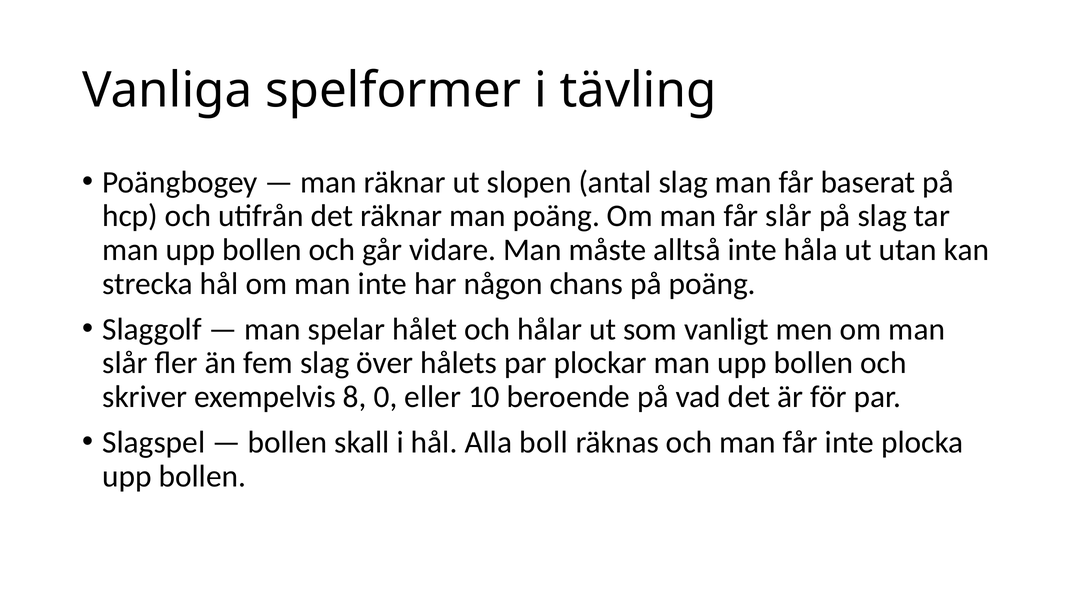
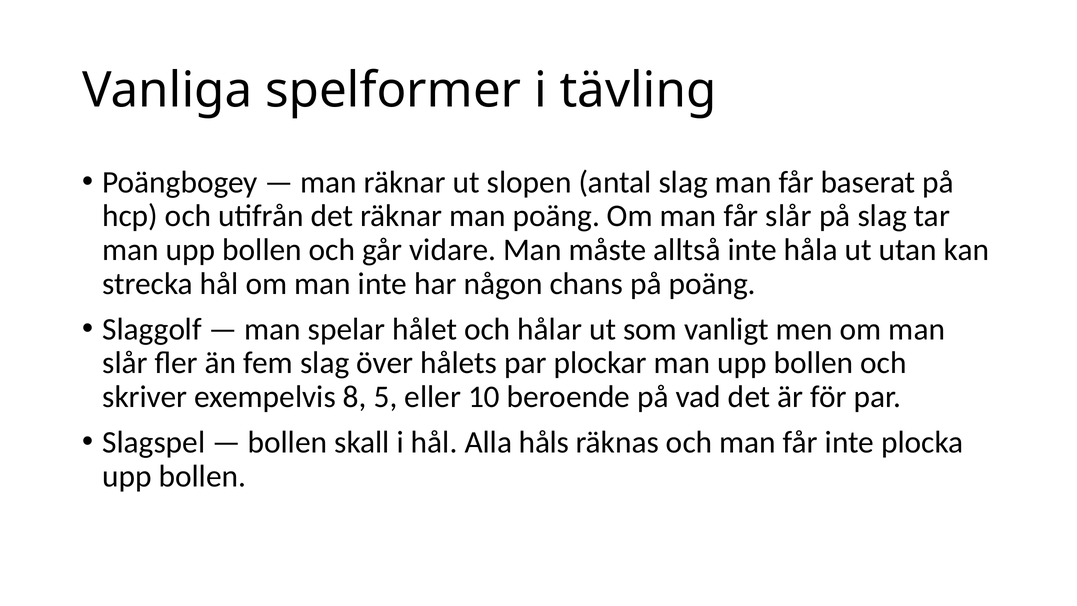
0: 0 -> 5
boll: boll -> håls
